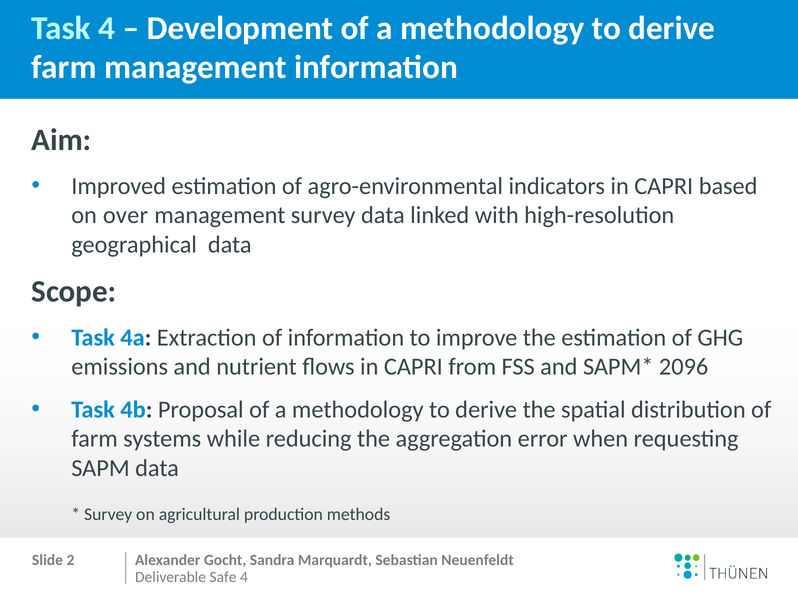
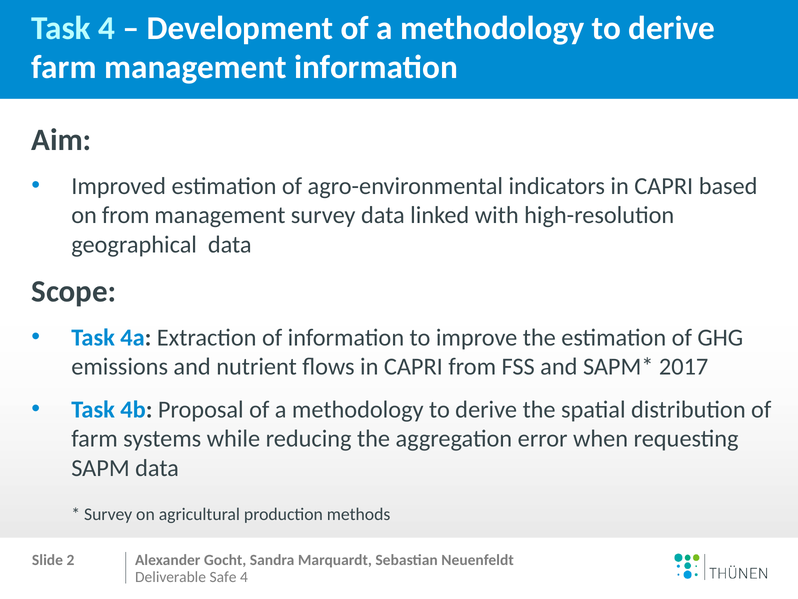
on over: over -> from
2096: 2096 -> 2017
